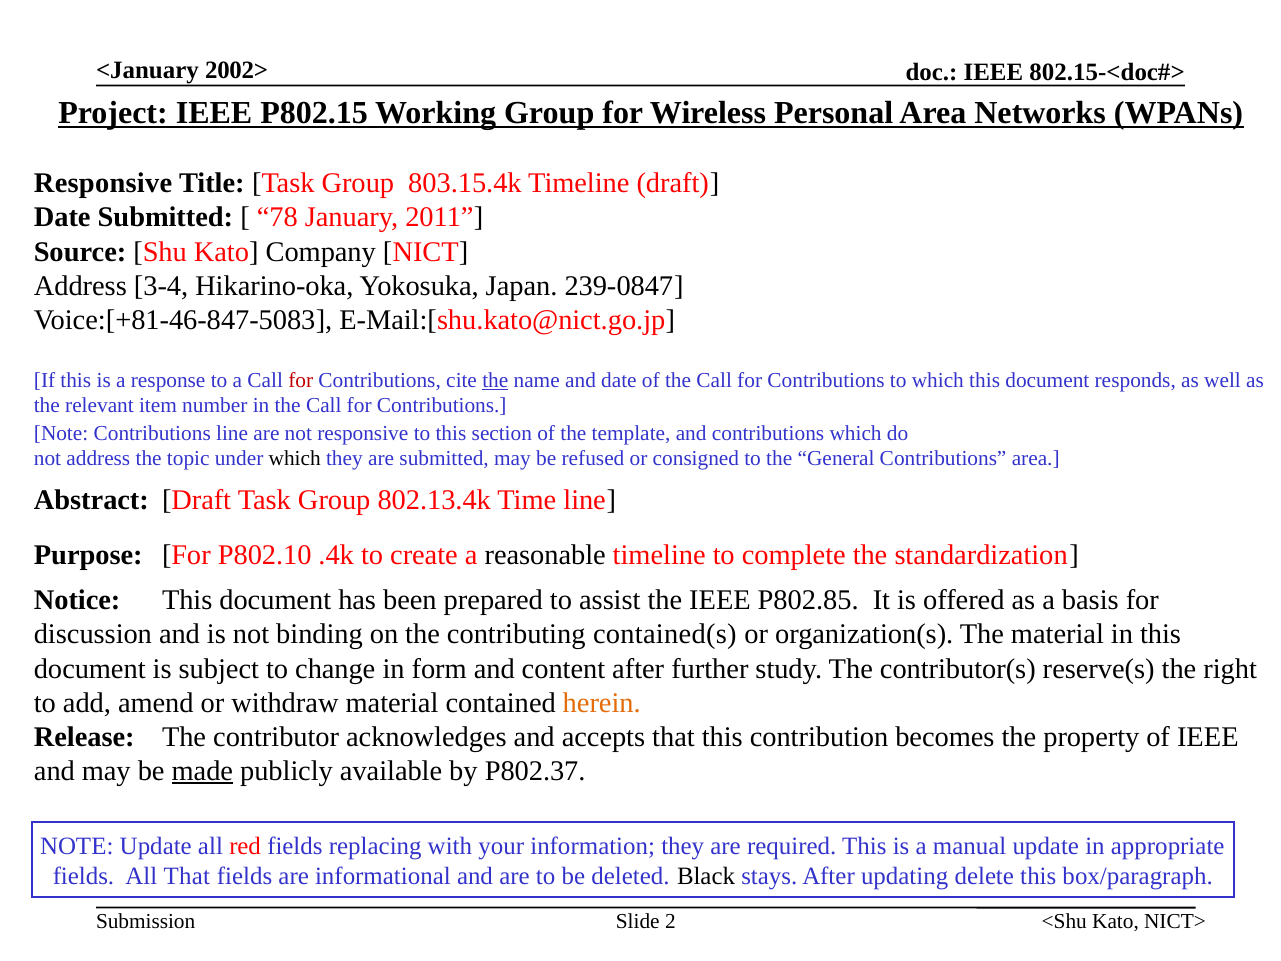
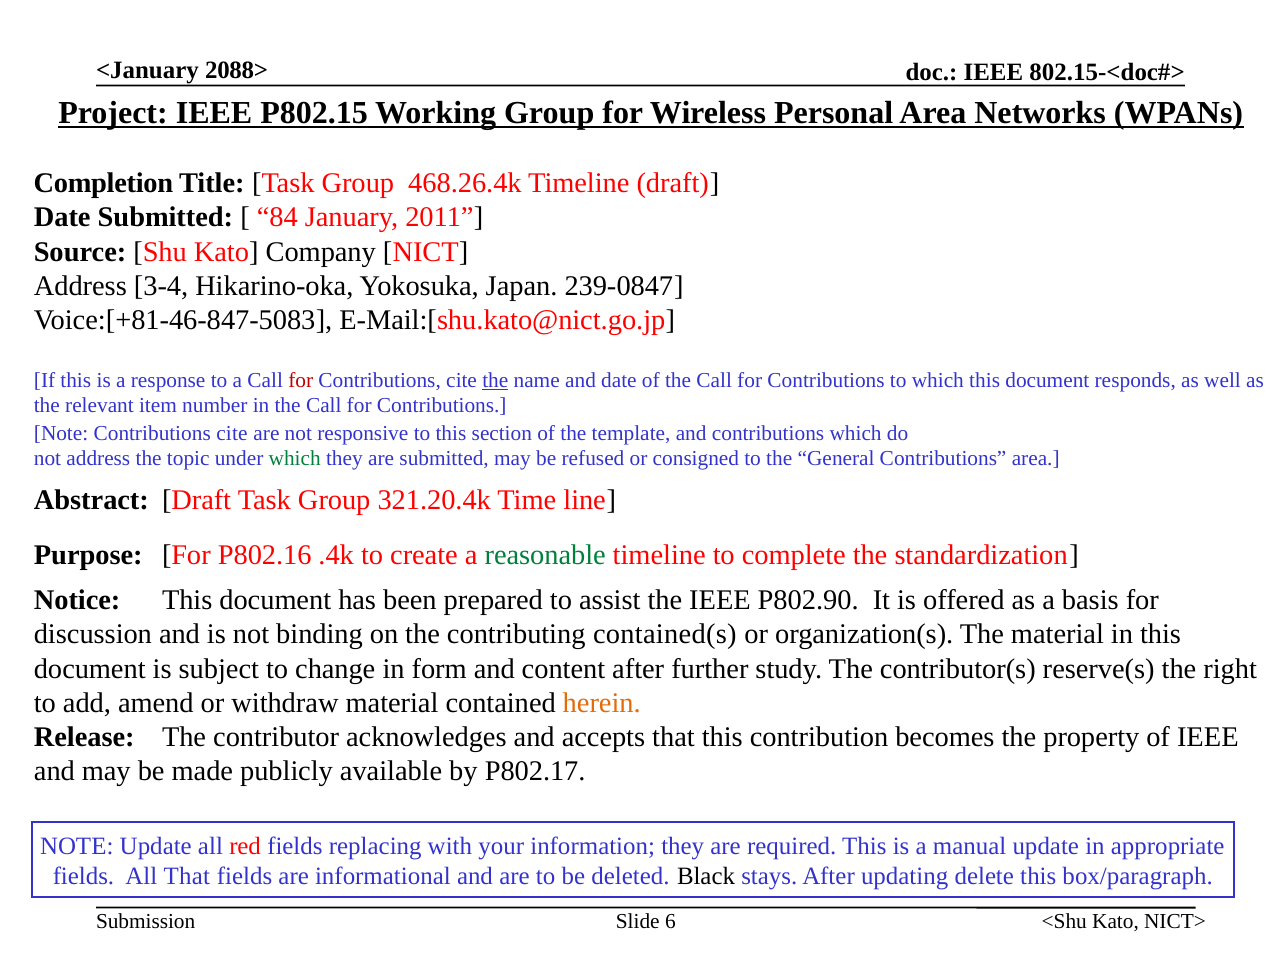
2002>: 2002> -> 2088>
Responsive at (103, 183): Responsive -> Completion
803.15.4k: 803.15.4k -> 468.26.4k
78: 78 -> 84
Note Contributions line: line -> cite
which at (295, 459) colour: black -> green
802.13.4k: 802.13.4k -> 321.20.4k
P802.10: P802.10 -> P802.16
reasonable colour: black -> green
P802.85: P802.85 -> P802.90
made underline: present -> none
P802.37: P802.37 -> P802.17
2: 2 -> 6
